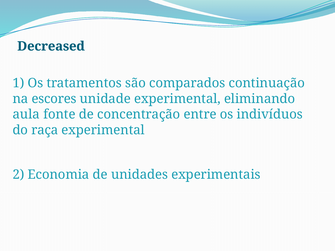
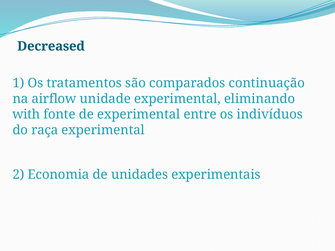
escores: escores -> airflow
aula: aula -> with
de concentração: concentração -> experimental
